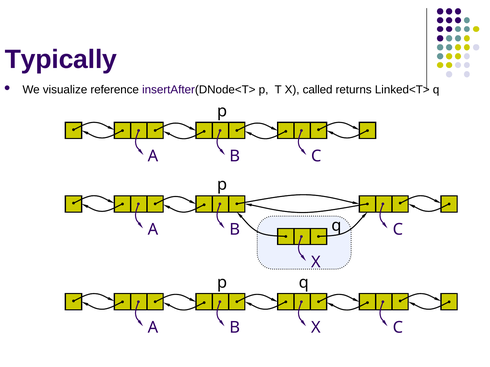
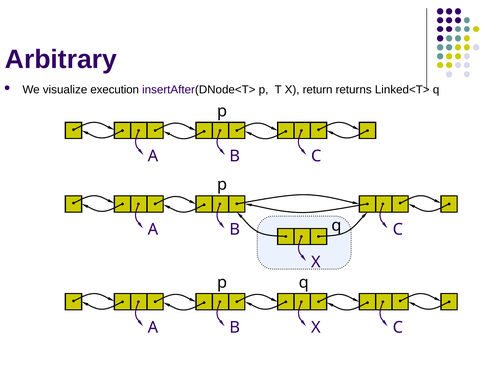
Typically: Typically -> Arbitrary
reference: reference -> execution
called: called -> return
